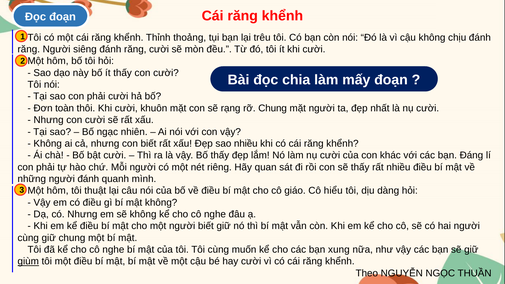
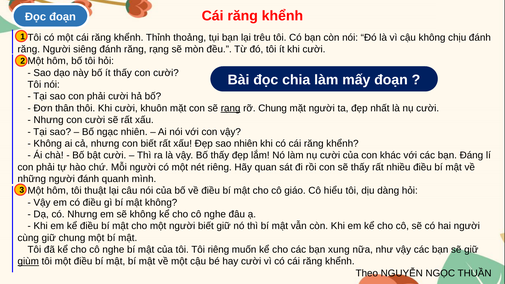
răng cười: cười -> rạng
toàn: toàn -> thân
rạng at (231, 108) underline: none -> present
sao nhiều: nhiều -> nhiên
Tôi cùng: cùng -> riêng
